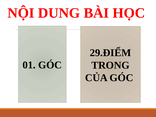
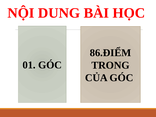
29.ĐIỂM: 29.ĐIỂM -> 86.ĐIỂM
